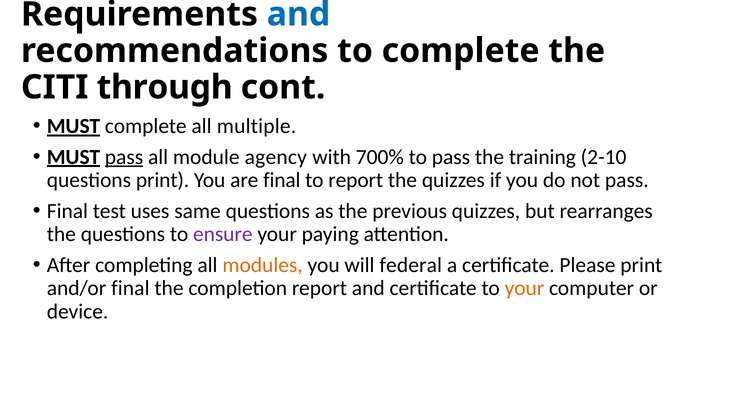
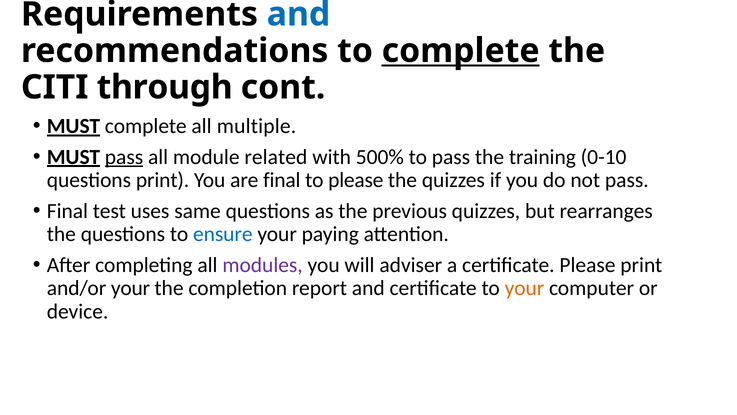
complete at (461, 51) underline: none -> present
agency: agency -> related
700%: 700% -> 500%
2-10: 2-10 -> 0-10
to report: report -> please
ensure colour: purple -> blue
modules colour: orange -> purple
federal: federal -> adviser
and/or final: final -> your
